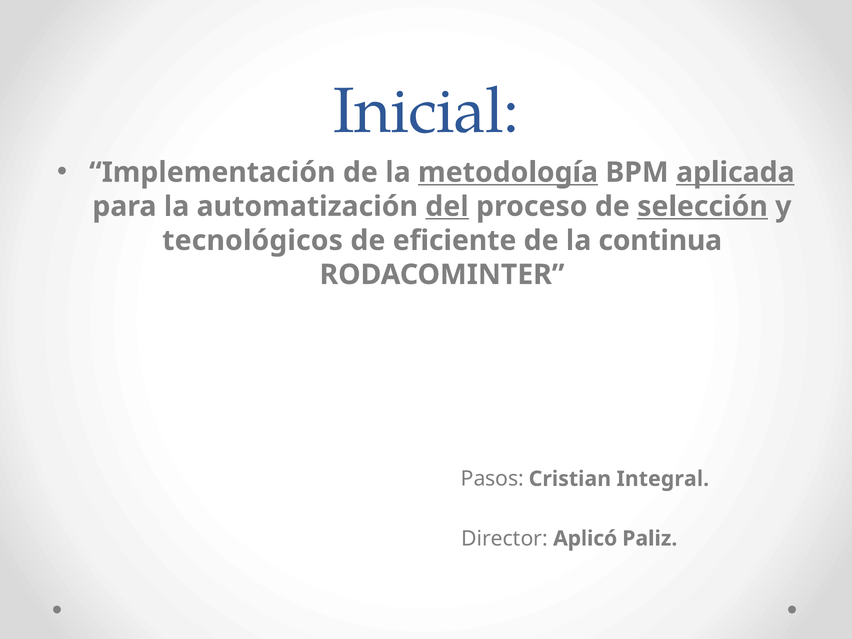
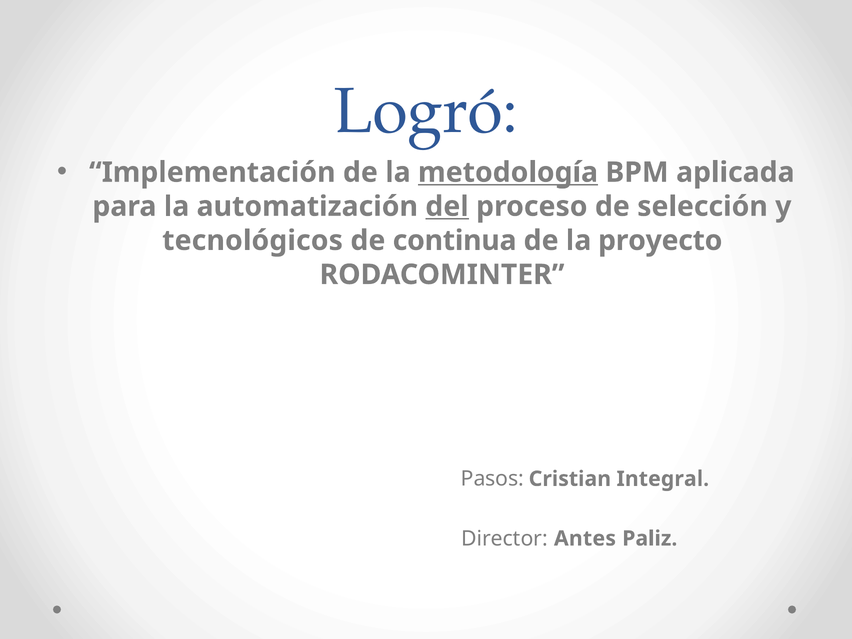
Inicial: Inicial -> Logró
aplicada underline: present -> none
selección underline: present -> none
eficiente: eficiente -> continua
continua: continua -> proyecto
Aplicó: Aplicó -> Antes
